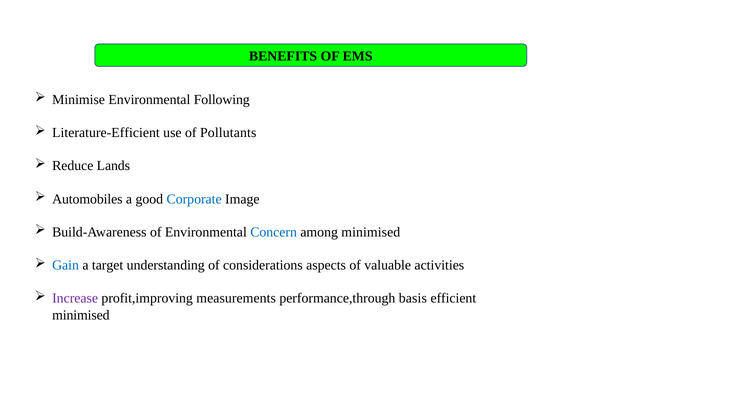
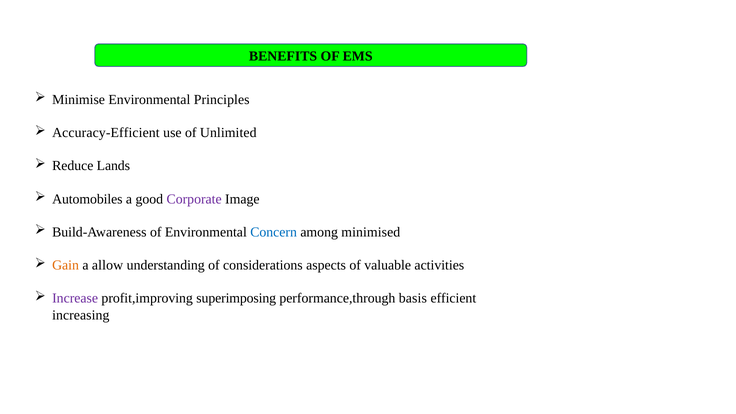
Following: Following -> Principles
Literature-Efficient: Literature-Efficient -> Accuracy-Efficient
Pollutants: Pollutants -> Unlimited
Corporate colour: blue -> purple
Gain colour: blue -> orange
target: target -> allow
measurements: measurements -> superimposing
minimised at (81, 315): minimised -> increasing
